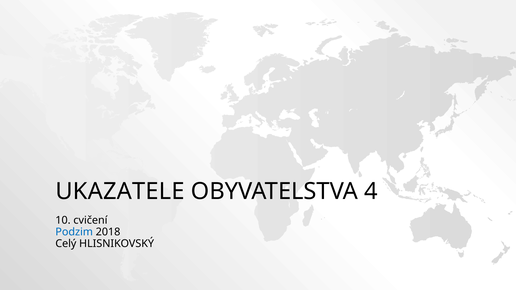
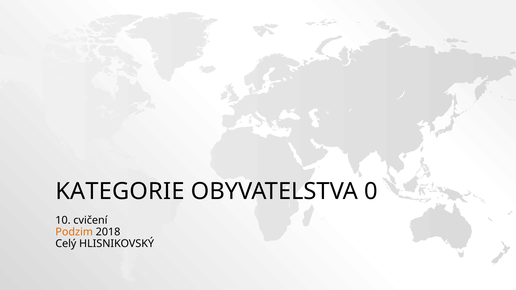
UKAZATELE: UKAZATELE -> KATEGORIE
4: 4 -> 0
Podzim colour: blue -> orange
